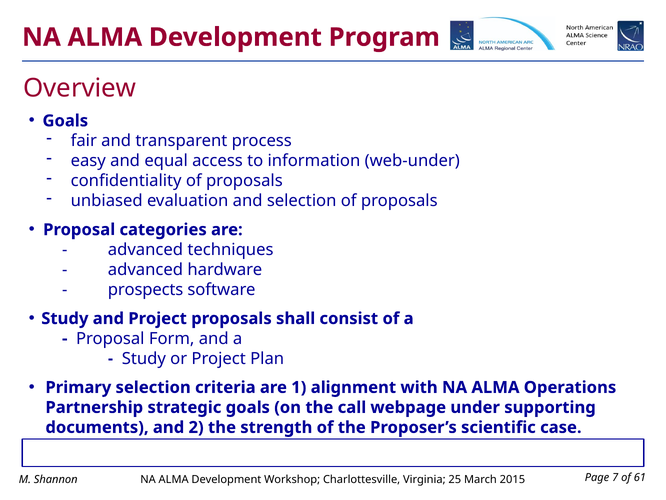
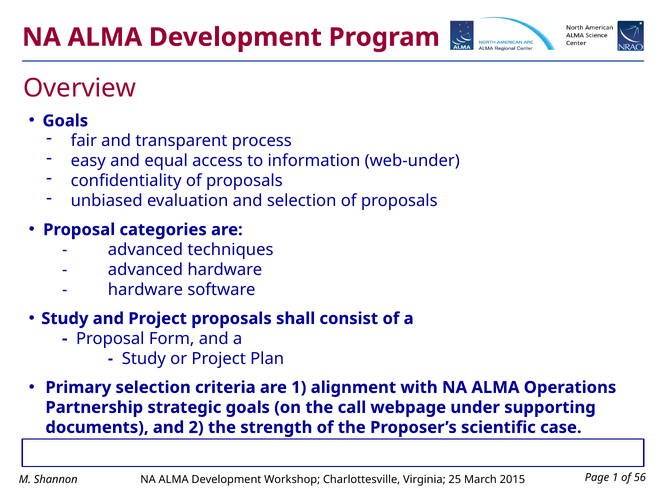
prospects at (146, 289): prospects -> hardware
Page 7: 7 -> 1
61: 61 -> 56
